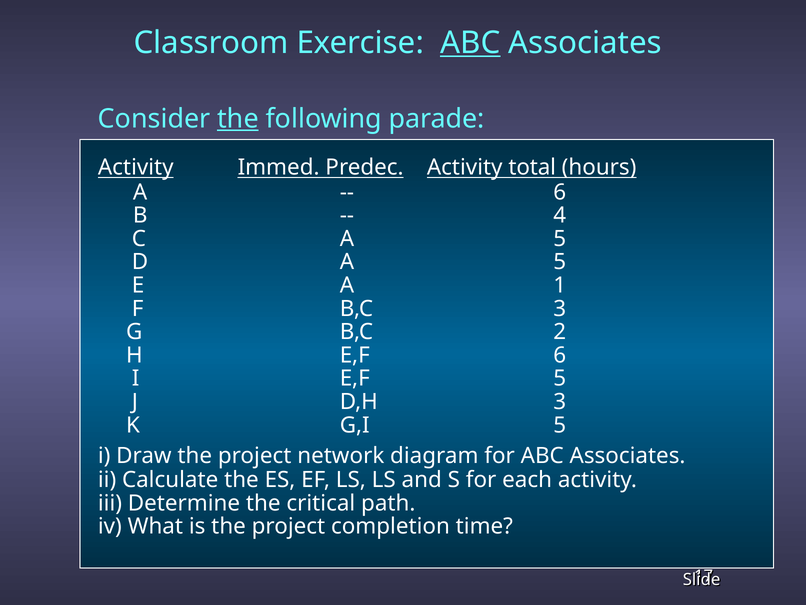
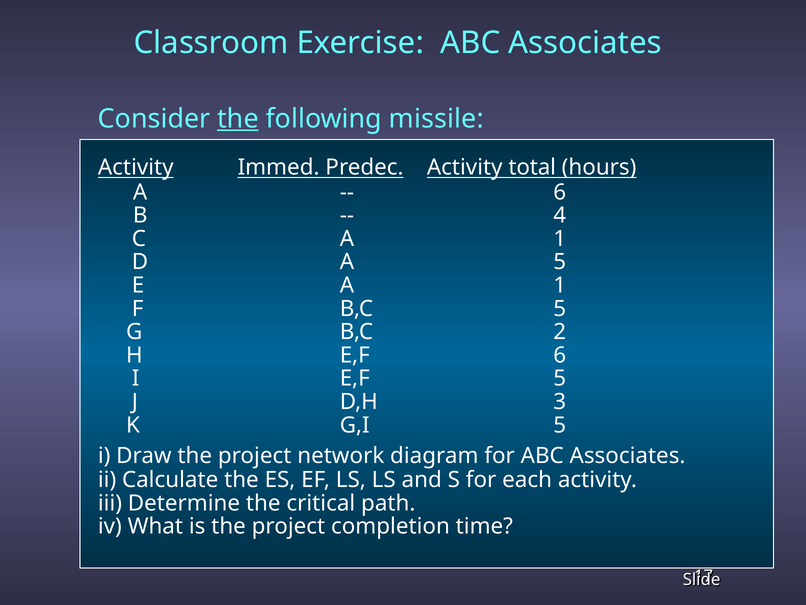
ABC at (470, 43) underline: present -> none
parade: parade -> missile
C A 5: 5 -> 1
B,C 3: 3 -> 5
